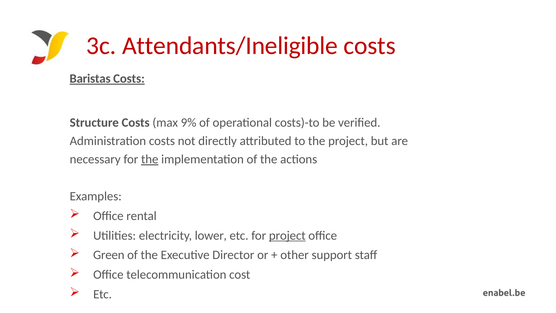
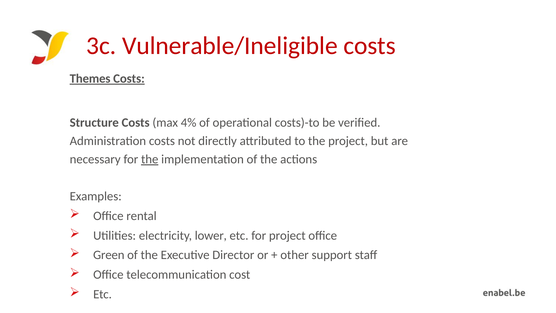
Attendants/Ineligible: Attendants/Ineligible -> Vulnerable/Ineligible
Baristas: Baristas -> Themes
9%: 9% -> 4%
project at (287, 235) underline: present -> none
